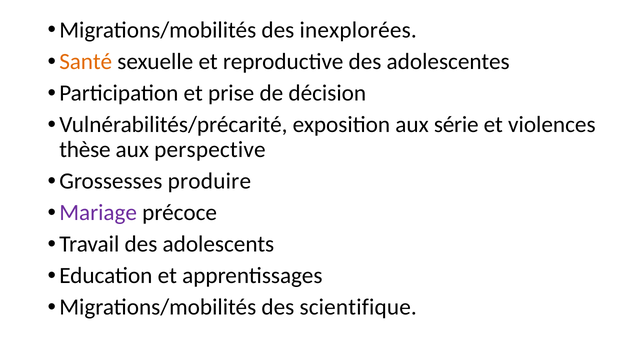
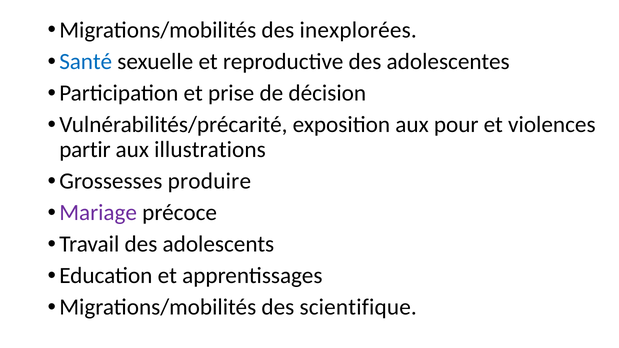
Santé colour: orange -> blue
série: série -> pour
thèse: thèse -> partir
perspective: perspective -> illustrations
